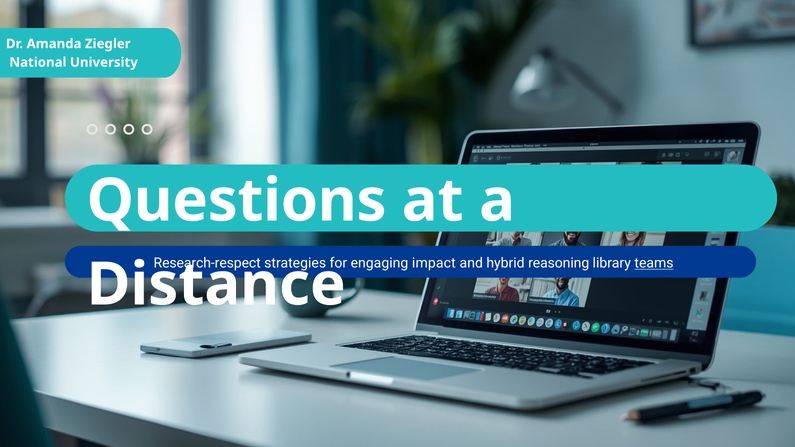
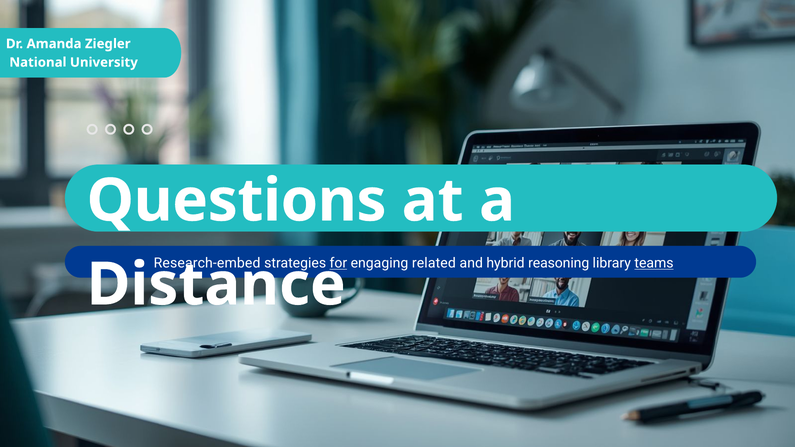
Research-respect: Research-respect -> Research-embed
for underline: none -> present
impact: impact -> related
